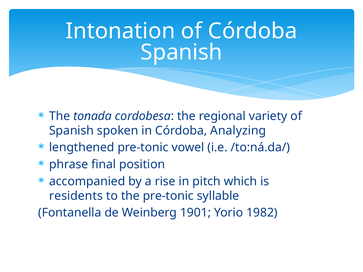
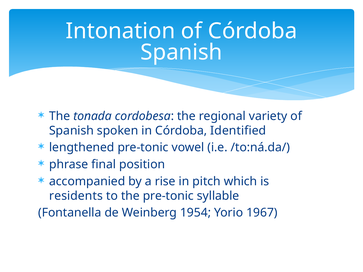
Analyzing: Analyzing -> Identified
1901: 1901 -> 1954
1982: 1982 -> 1967
